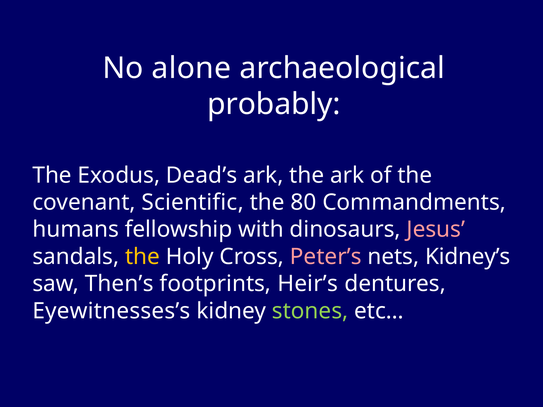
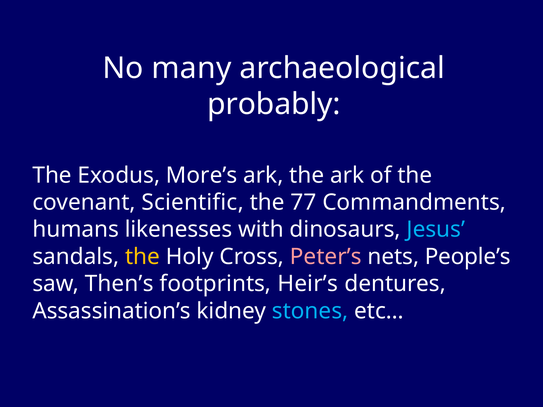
alone: alone -> many
Dead’s: Dead’s -> More’s
80: 80 -> 77
fellowship: fellowship -> likenesses
Jesus colour: pink -> light blue
Kidney’s: Kidney’s -> People’s
Eyewitnesses’s: Eyewitnesses’s -> Assassination’s
stones colour: light green -> light blue
